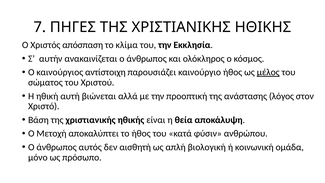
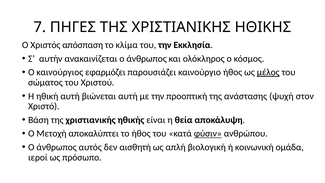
αντίστοιχη: αντίστοιχη -> εφαρμόζει
βιώνεται αλλά: αλλά -> αυτή
λόγος: λόγος -> ψυχή
φύσιν underline: none -> present
μόνο: μόνο -> ιεροί
